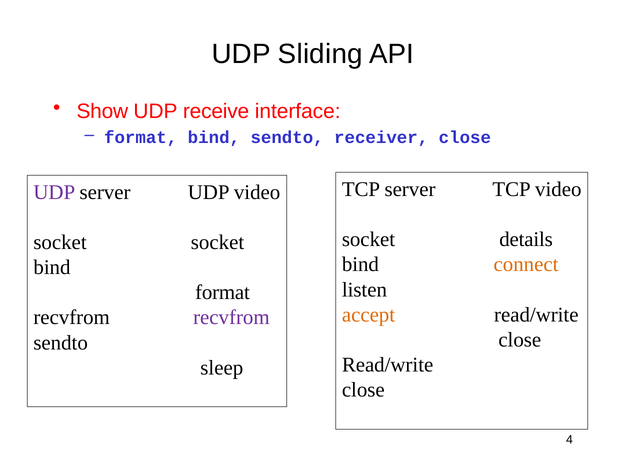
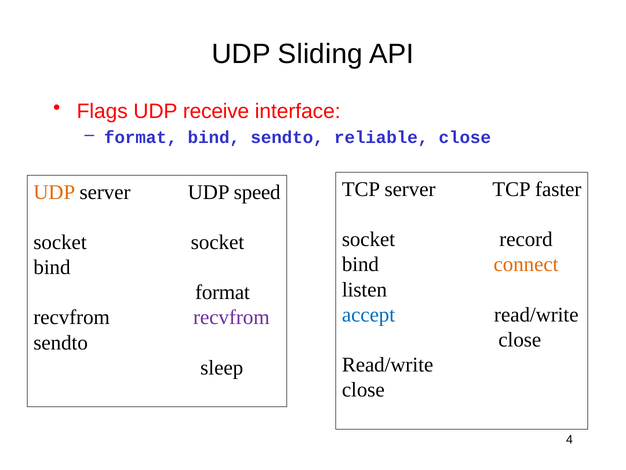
Show: Show -> Flags
receiver: receiver -> reliable
TCP video: video -> faster
UDP at (54, 192) colour: purple -> orange
UDP video: video -> speed
details: details -> record
accept colour: orange -> blue
